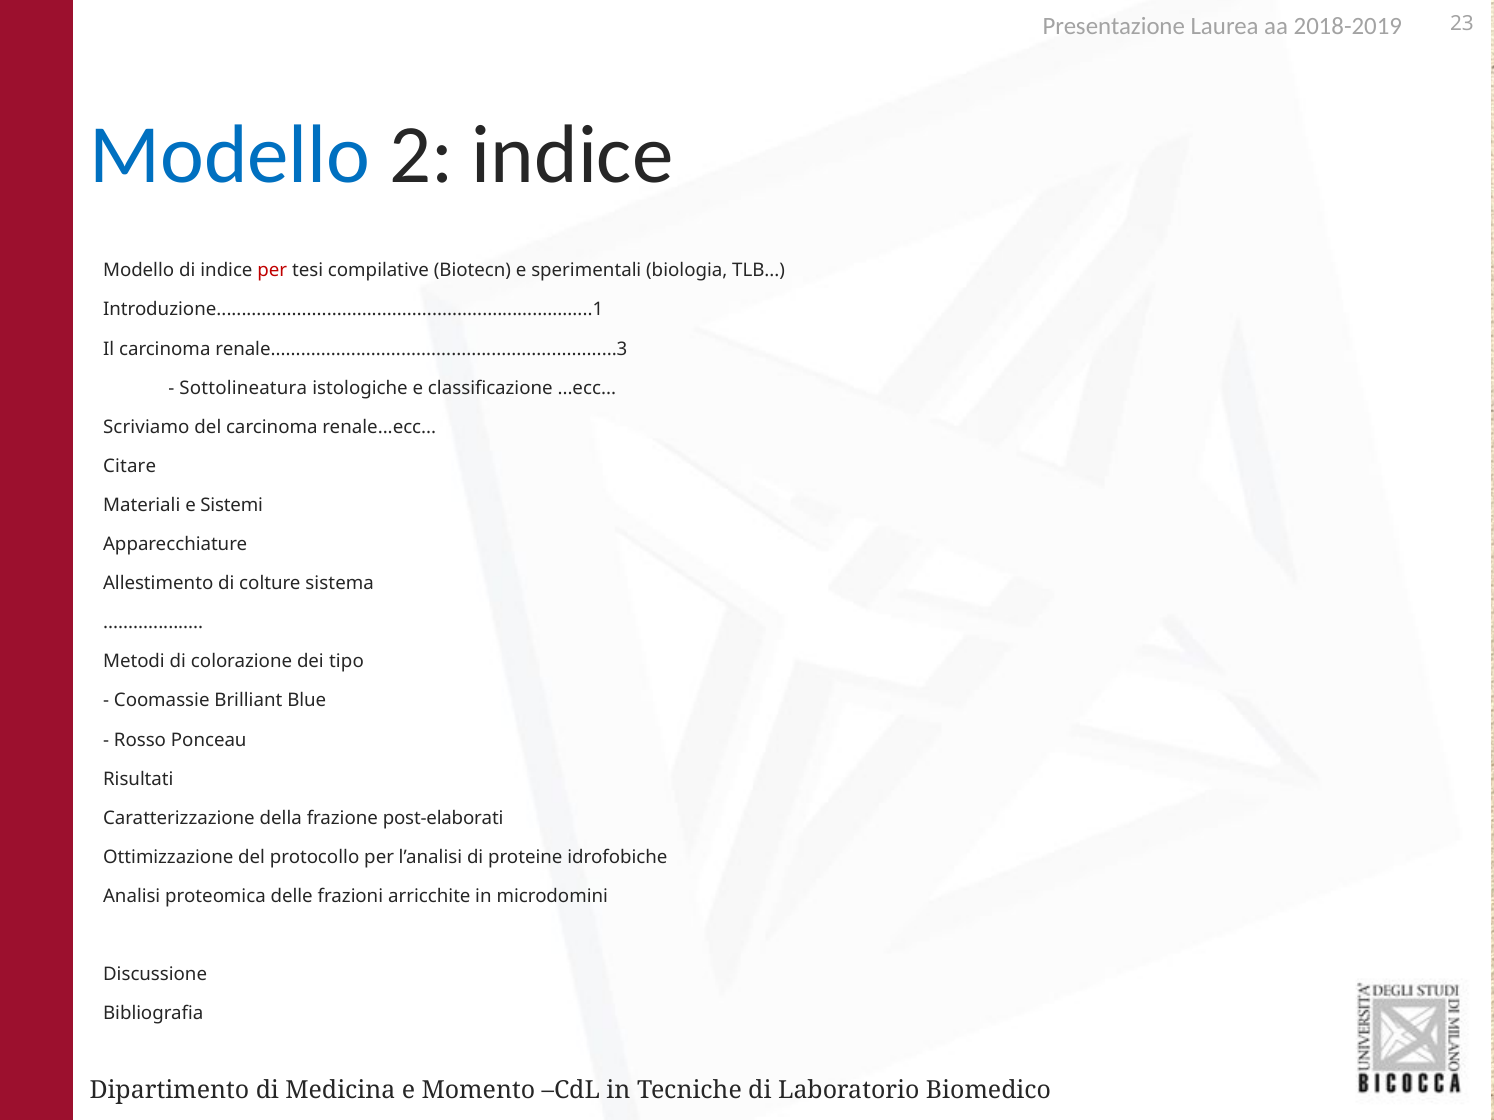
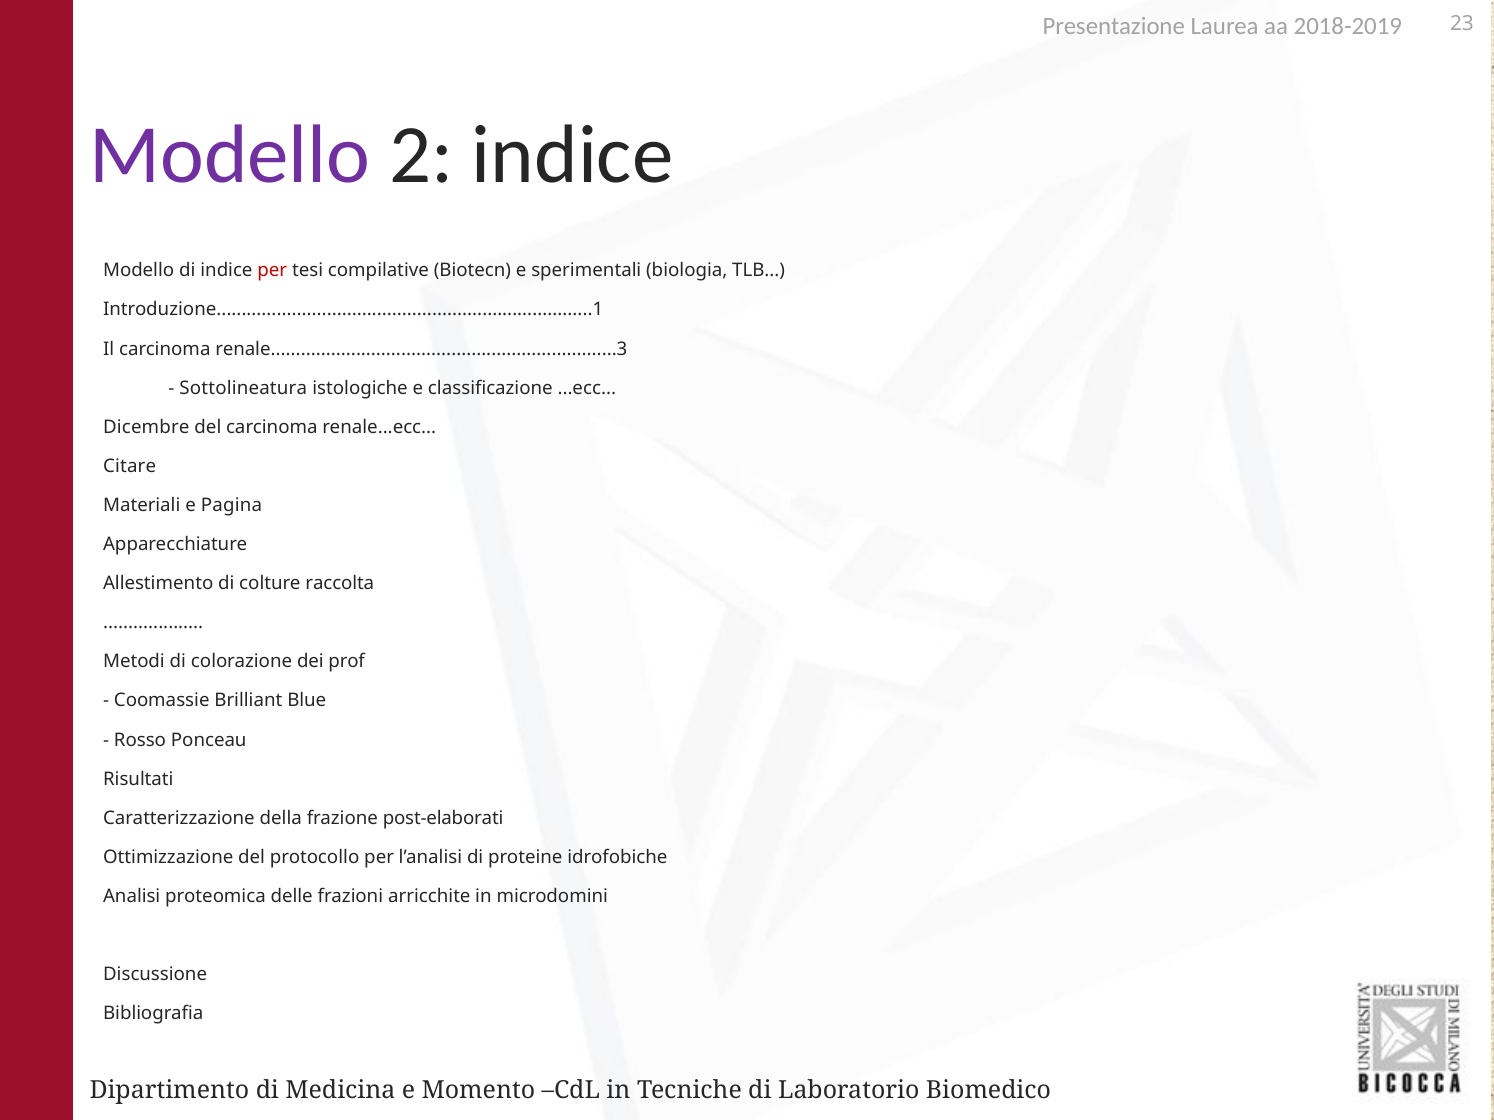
Modello at (230, 155) colour: blue -> purple
Scriviamo: Scriviamo -> Dicembre
Sistemi: Sistemi -> Pagina
sistema: sistema -> raccolta
tipo: tipo -> prof
